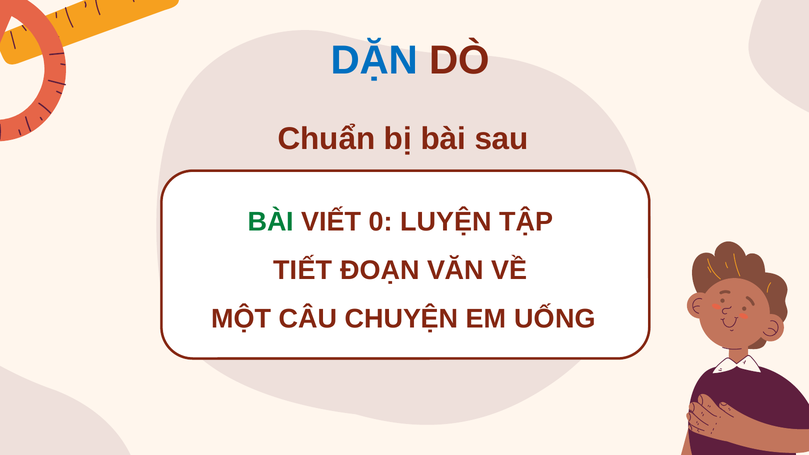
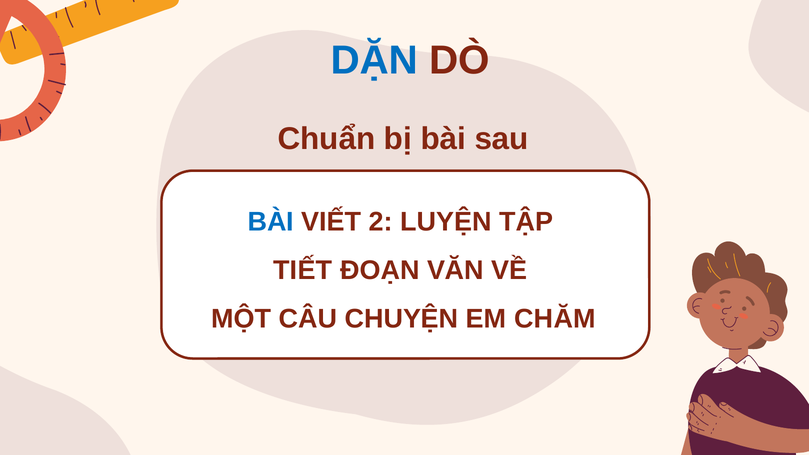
BÀI at (271, 222) colour: green -> blue
0: 0 -> 2
UỐNG: UỐNG -> CHĂM
